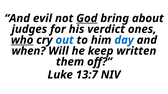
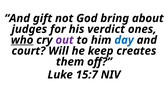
evil: evil -> gift
God underline: present -> none
out colour: blue -> purple
when: when -> court
written: written -> creates
13:7: 13:7 -> 15:7
